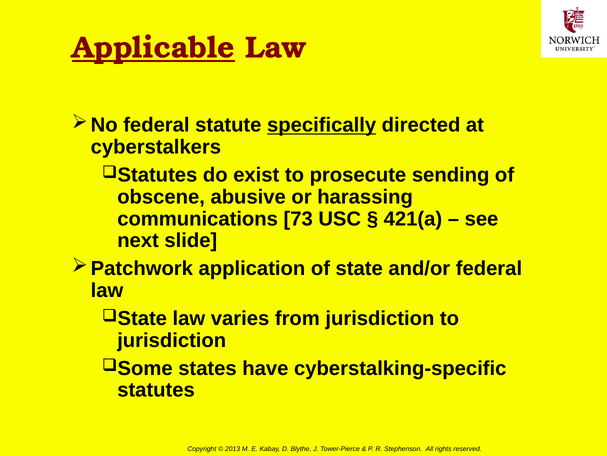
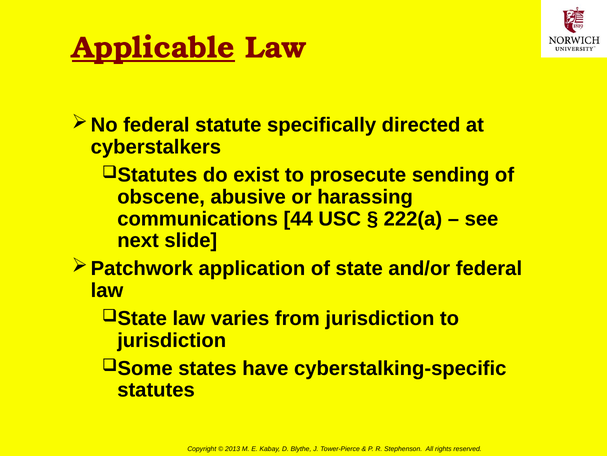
specifically underline: present -> none
73: 73 -> 44
421(a: 421(a -> 222(a
